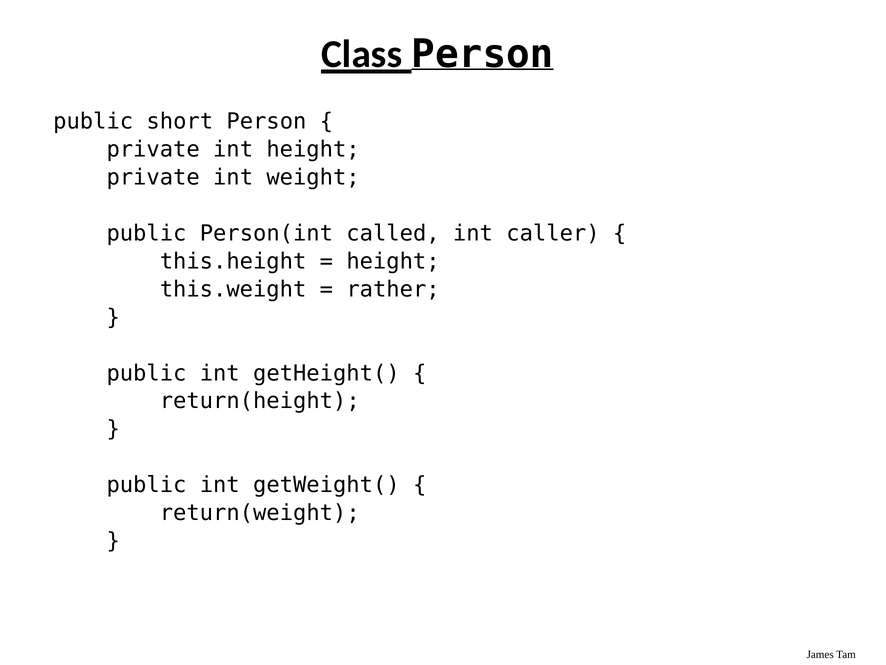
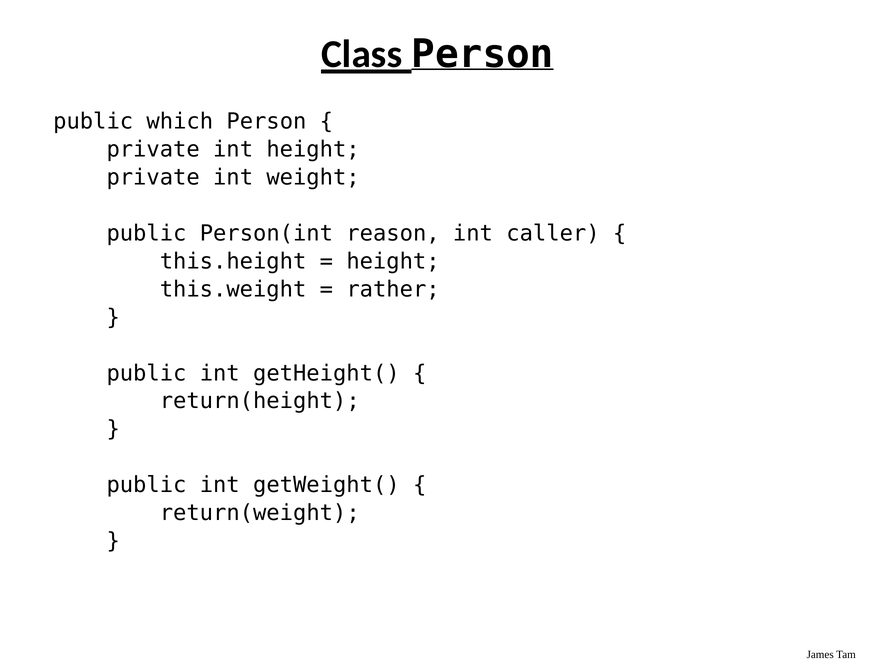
short: short -> which
called: called -> reason
